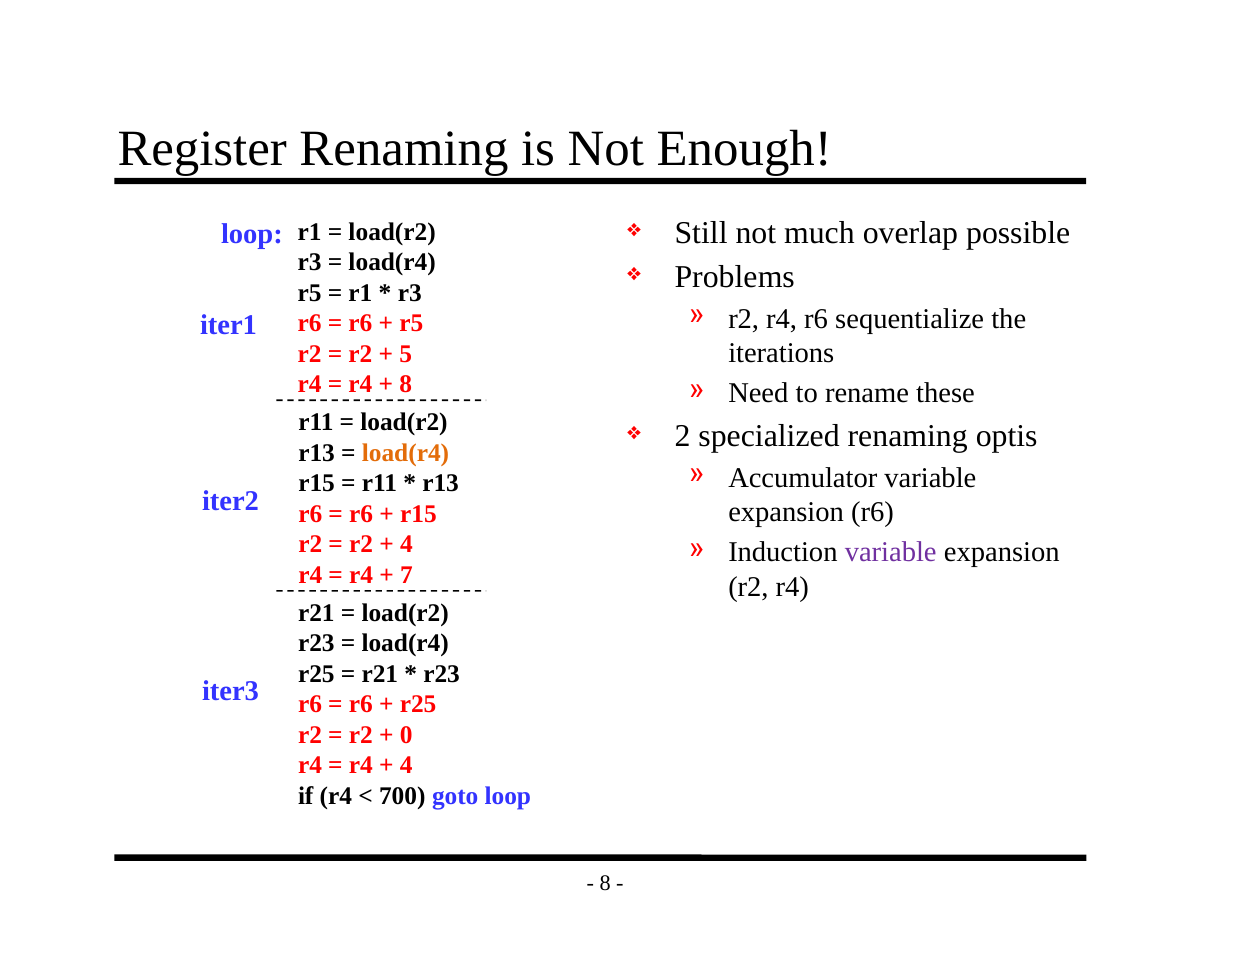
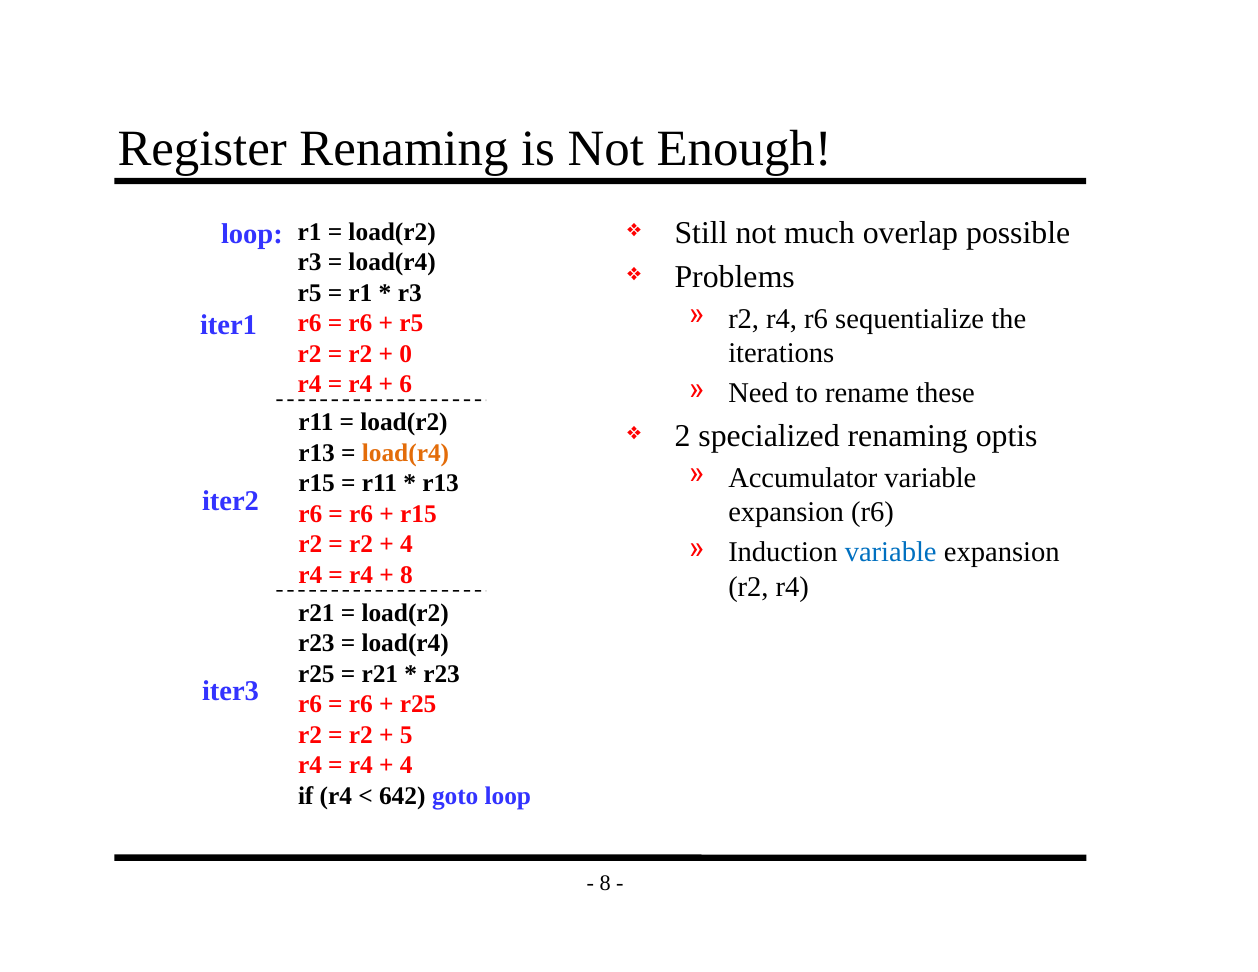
5: 5 -> 0
8 at (406, 384): 8 -> 6
variable at (891, 552) colour: purple -> blue
7 at (406, 575): 7 -> 8
0: 0 -> 5
700: 700 -> 642
